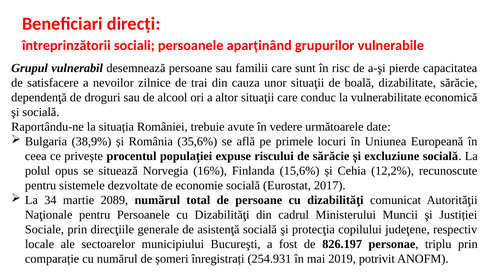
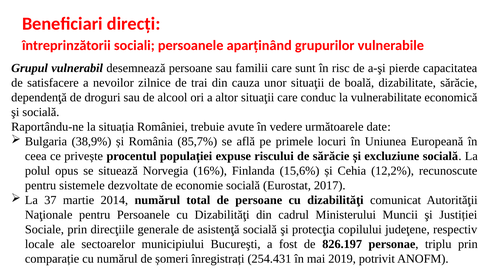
35,6%: 35,6% -> 85,7%
34: 34 -> 37
2089: 2089 -> 2014
254.931: 254.931 -> 254.431
